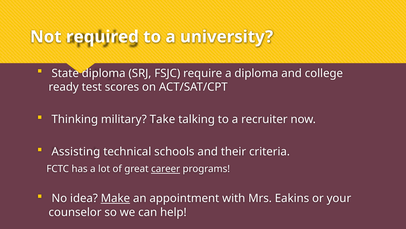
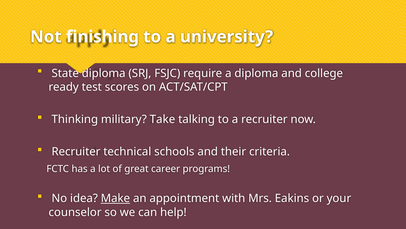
required: required -> finishing
Assisting at (76, 151): Assisting -> Recruiter
career underline: present -> none
